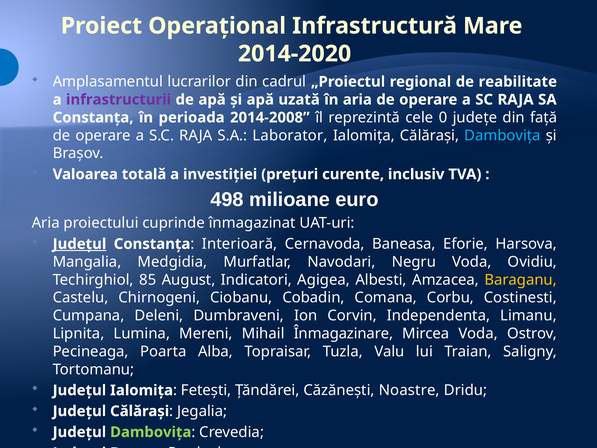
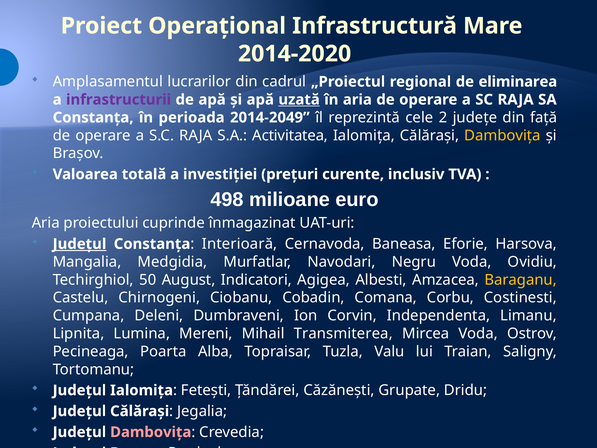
reabilitate: reabilitate -> eliminarea
uzată underline: none -> present
2014-2008: 2014-2008 -> 2014-2049
0: 0 -> 2
Laborator: Laborator -> Activitatea
Dambovița at (502, 135) colour: light blue -> yellow
85: 85 -> 50
Înmagazinare: Înmagazinare -> Transmiterea
Noastre: Noastre -> Grupate
Dambovița at (151, 432) colour: light green -> pink
